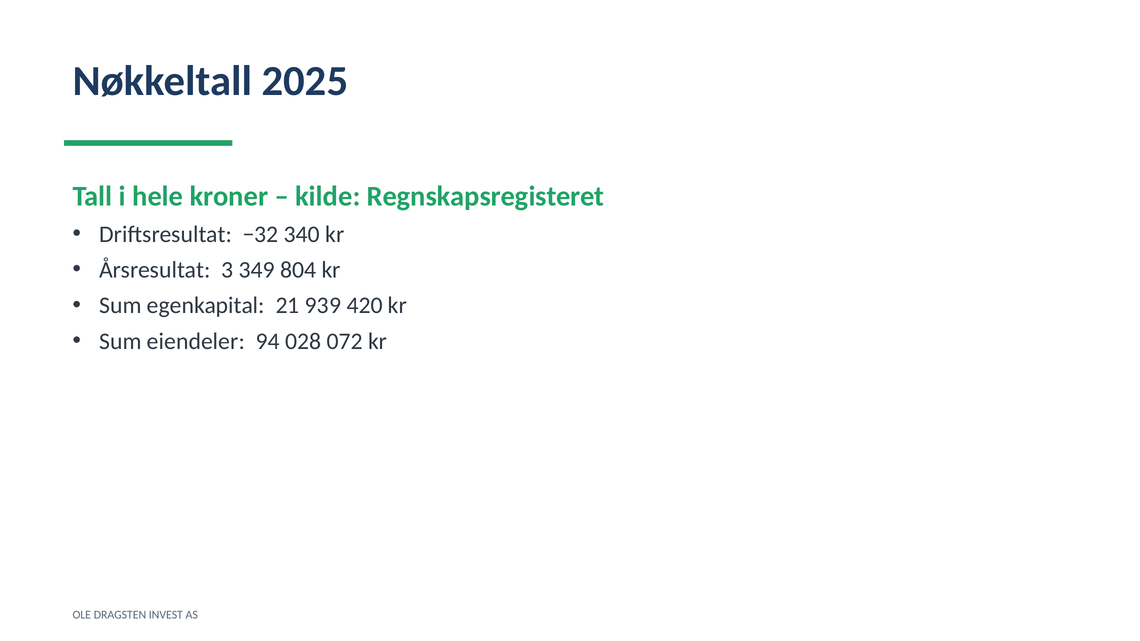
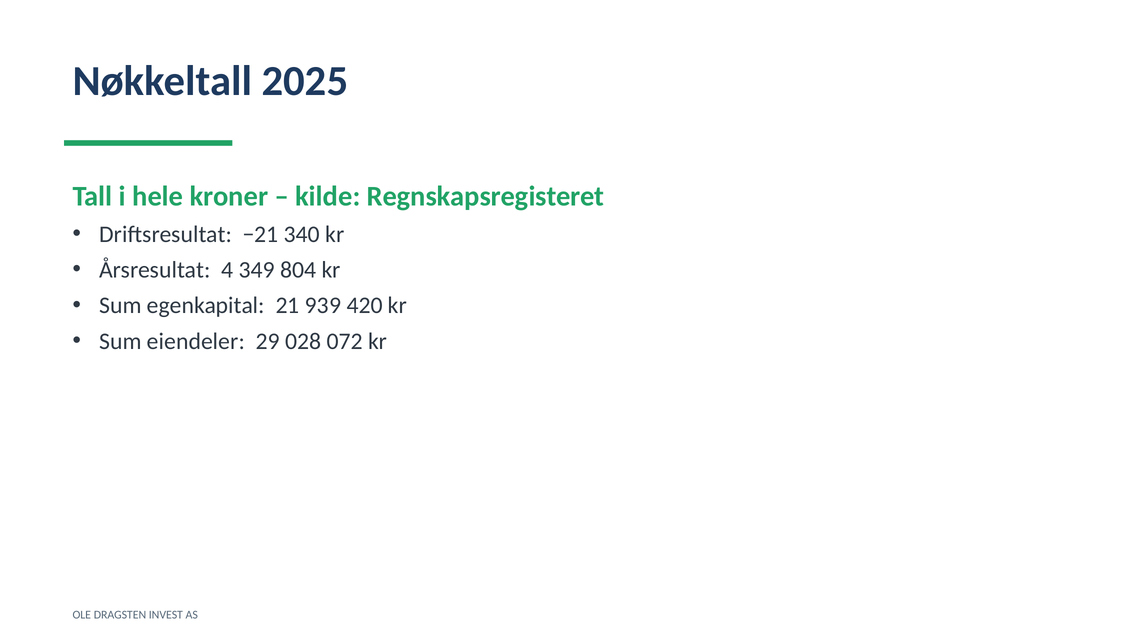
−32: −32 -> −21
3: 3 -> 4
94: 94 -> 29
